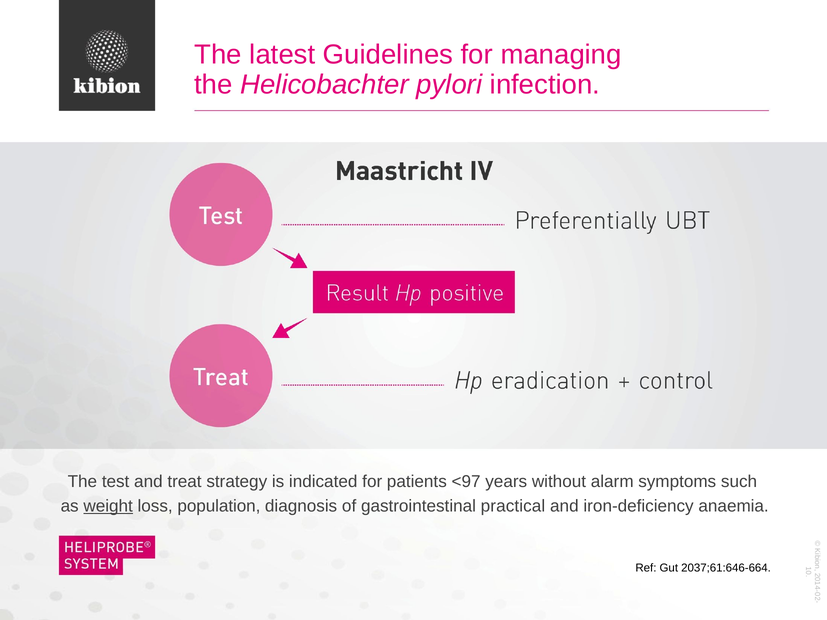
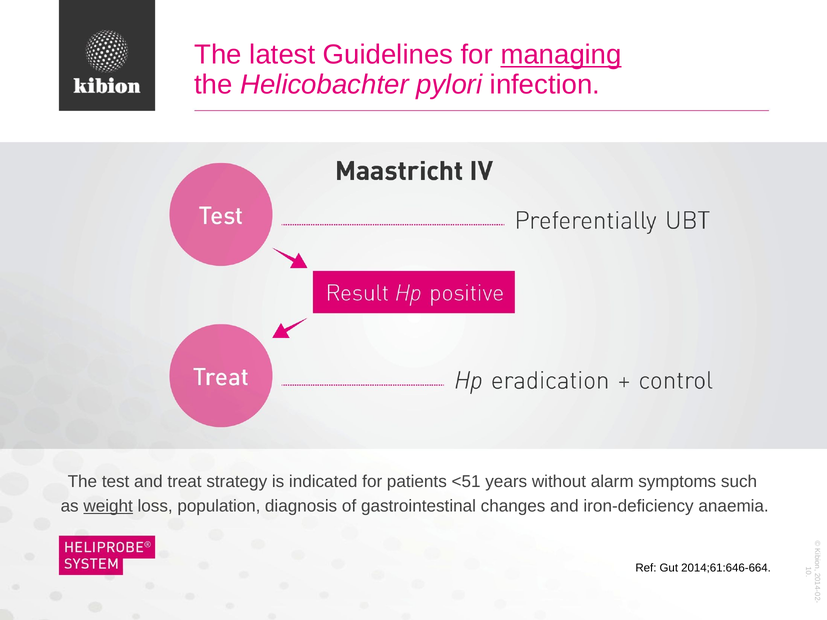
managing underline: none -> present
<97: <97 -> <51
practical: practical -> changes
2037;61:646-664: 2037;61:646-664 -> 2014;61:646-664
